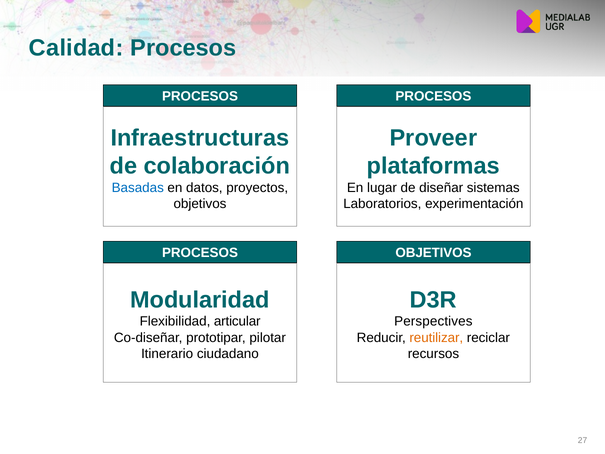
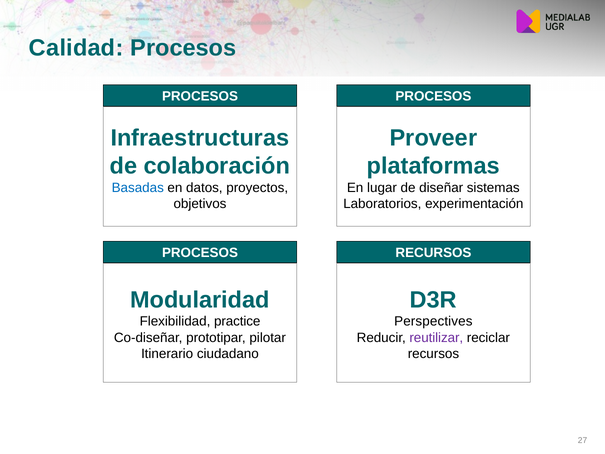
OBJETIVOS at (433, 253): OBJETIVOS -> RECURSOS
articular: articular -> practice
reutilizar colour: orange -> purple
